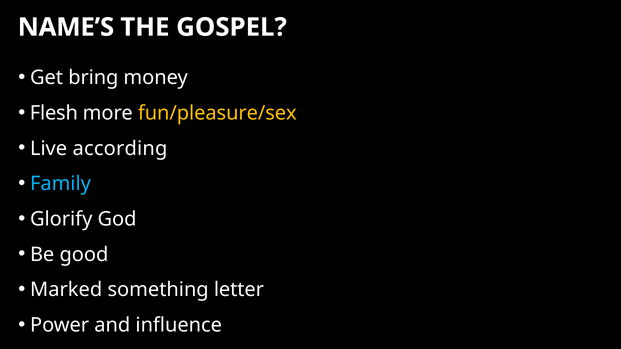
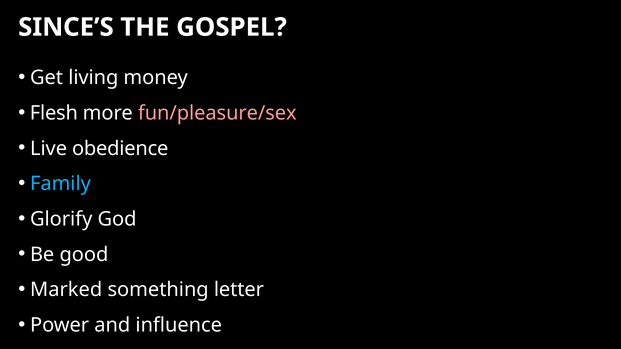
NAME’S: NAME’S -> SINCE’S
bring: bring -> living
fun/pleasure/sex colour: yellow -> pink
according: according -> obedience
